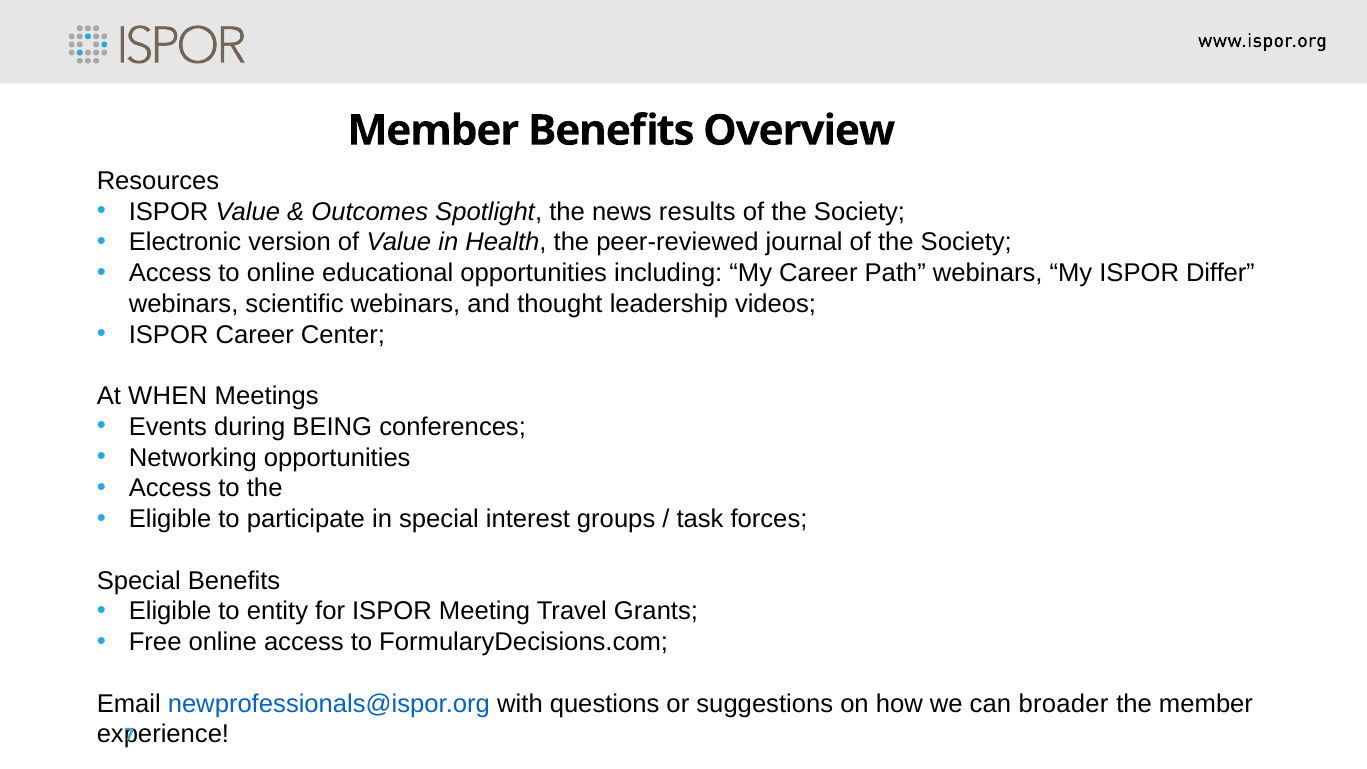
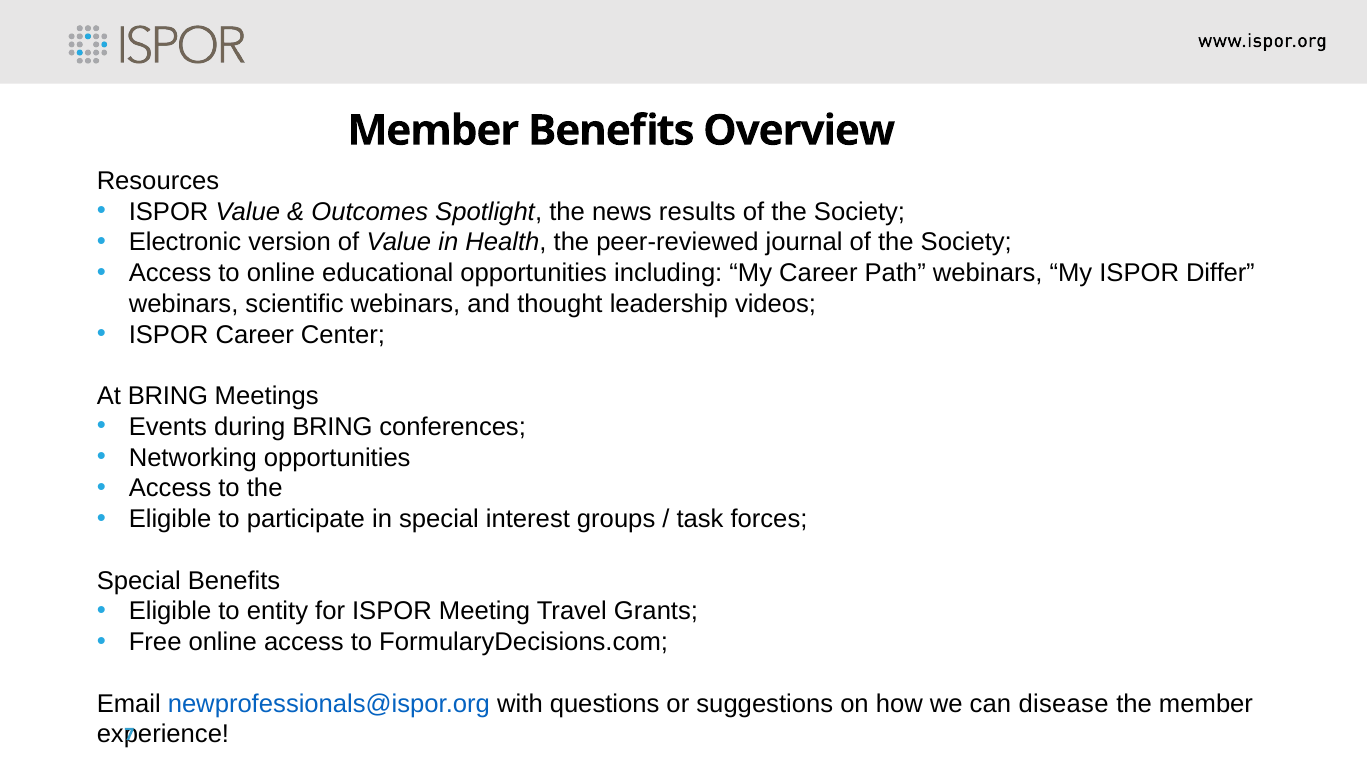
At WHEN: WHEN -> BRING
during BEING: BEING -> BRING
broader: broader -> disease
